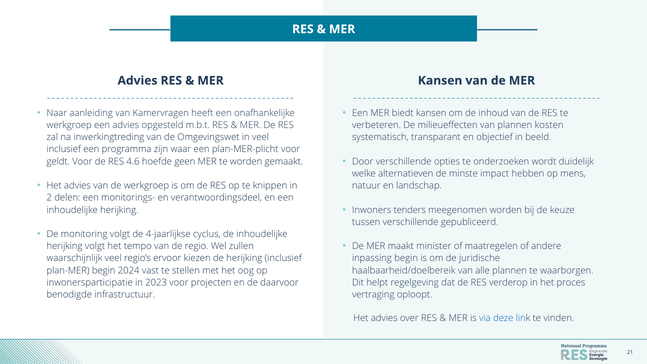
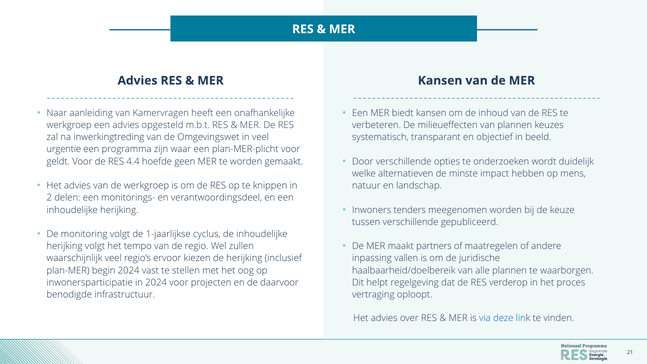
kosten: kosten -> keuzes
inclusief at (64, 149): inclusief -> urgentie
4.6: 4.6 -> 4.4
4-jaarlijkse: 4-jaarlijkse -> 1-jaarlijkse
minister: minister -> partners
inpassing begin: begin -> vallen
in 2023: 2023 -> 2024
